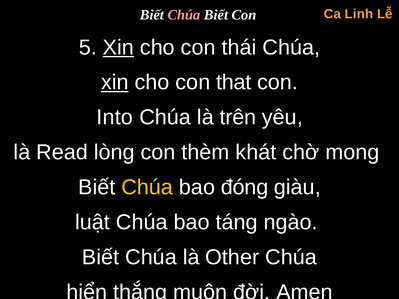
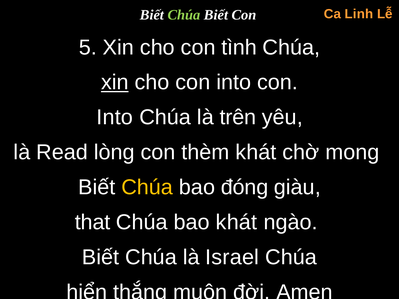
Chúa at (184, 15) colour: pink -> light green
Xin at (118, 47) underline: present -> none
thái: thái -> tình
cho con that: that -> into
luật: luật -> that
bao táng: táng -> khát
Other: Other -> Israel
